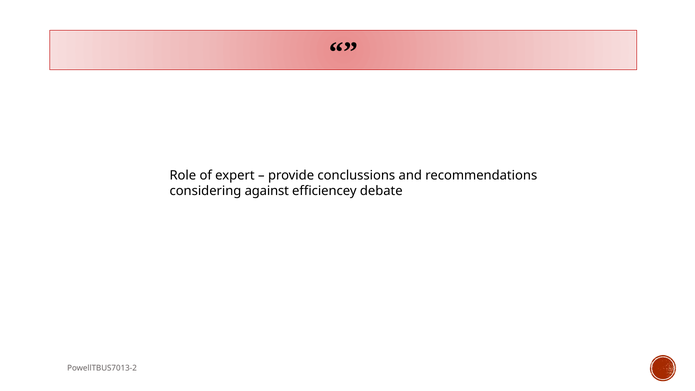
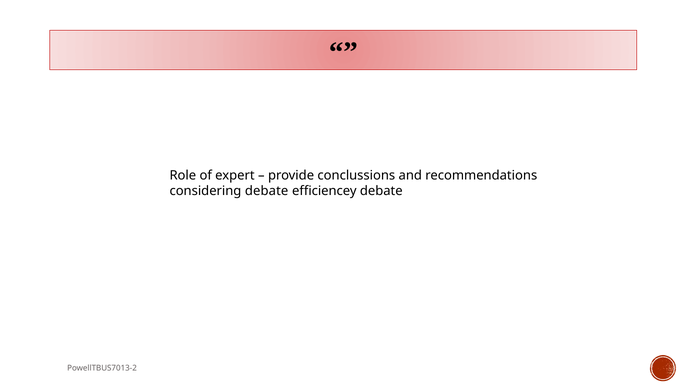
considering against: against -> debate
